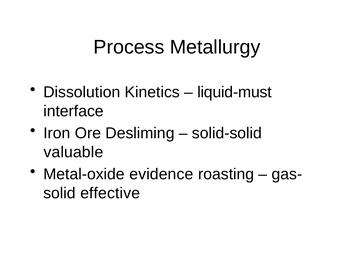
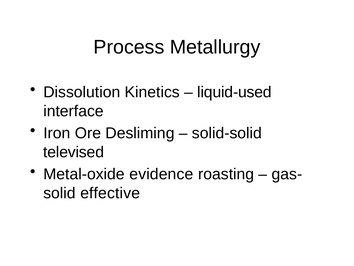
liquid-must: liquid-must -> liquid-used
valuable: valuable -> televised
